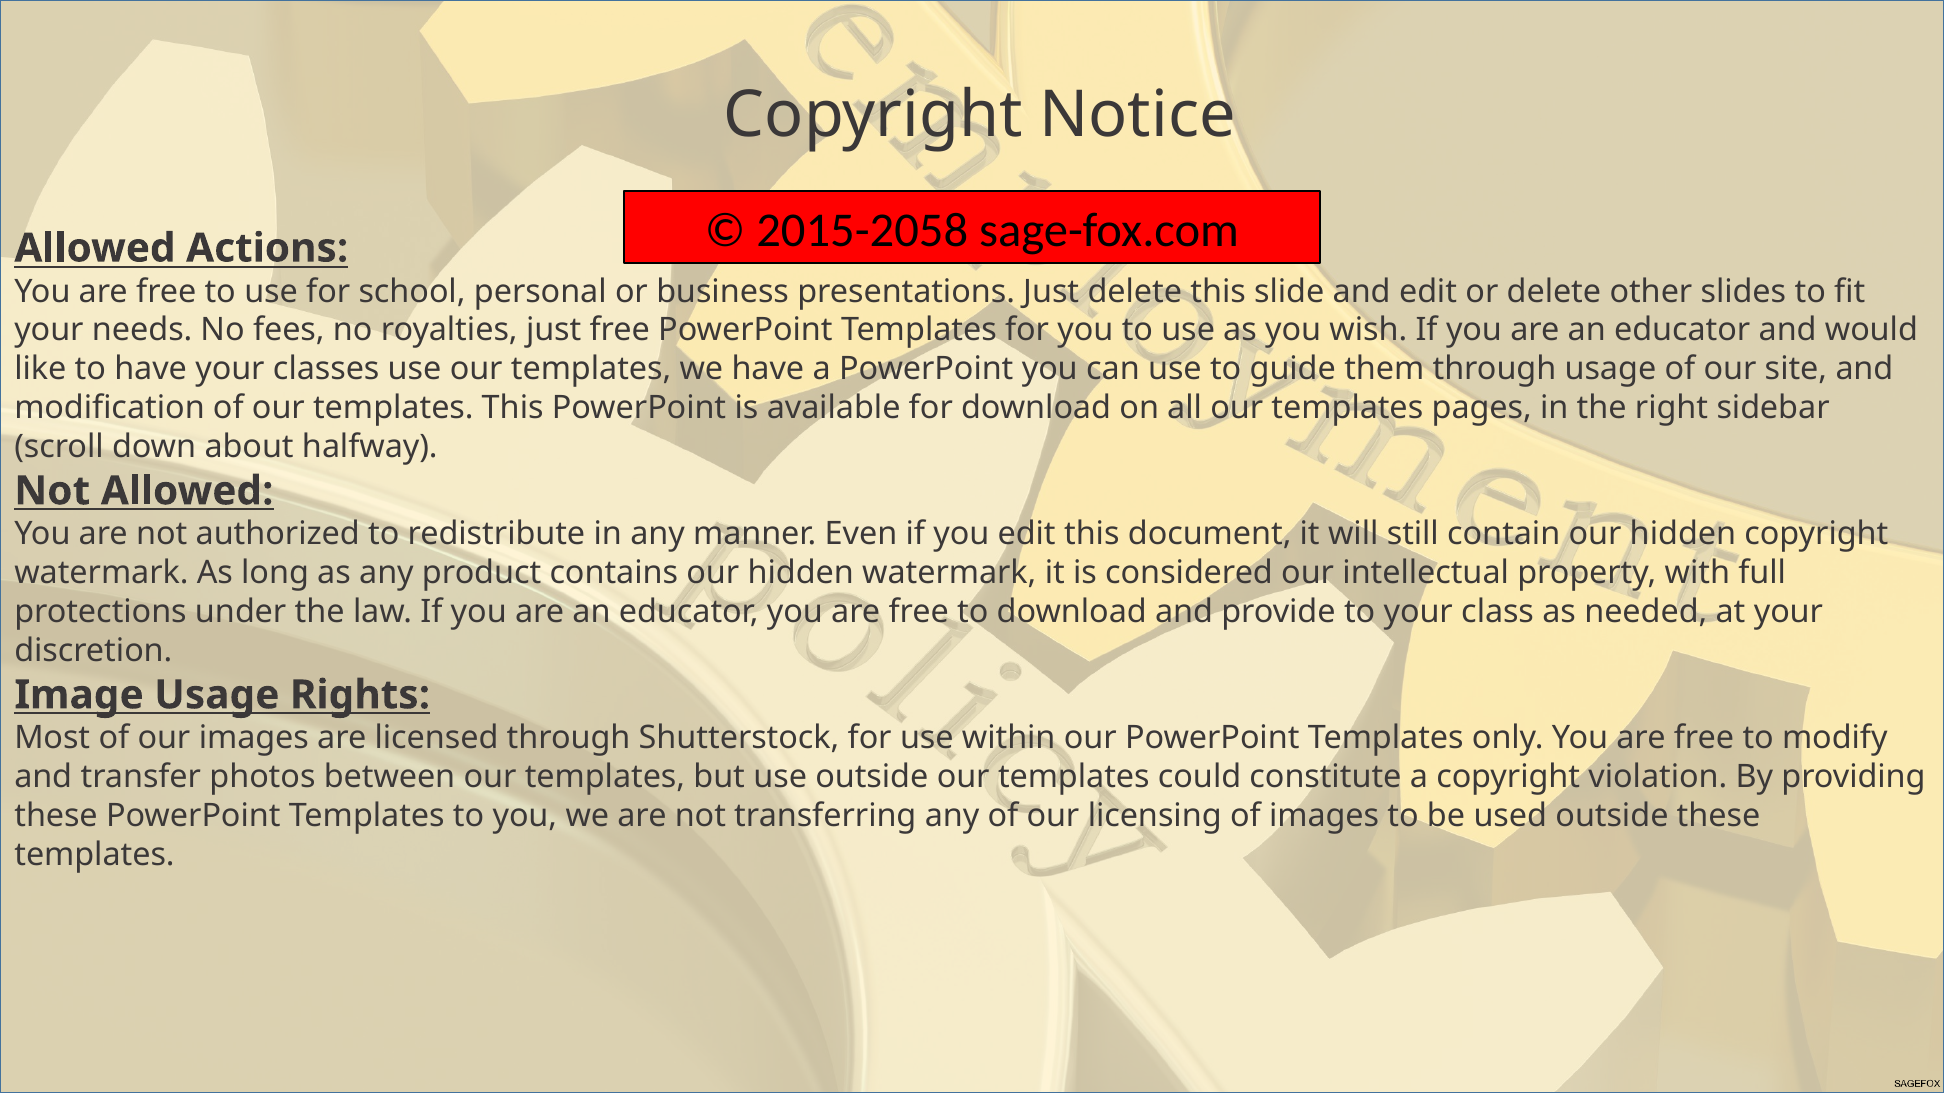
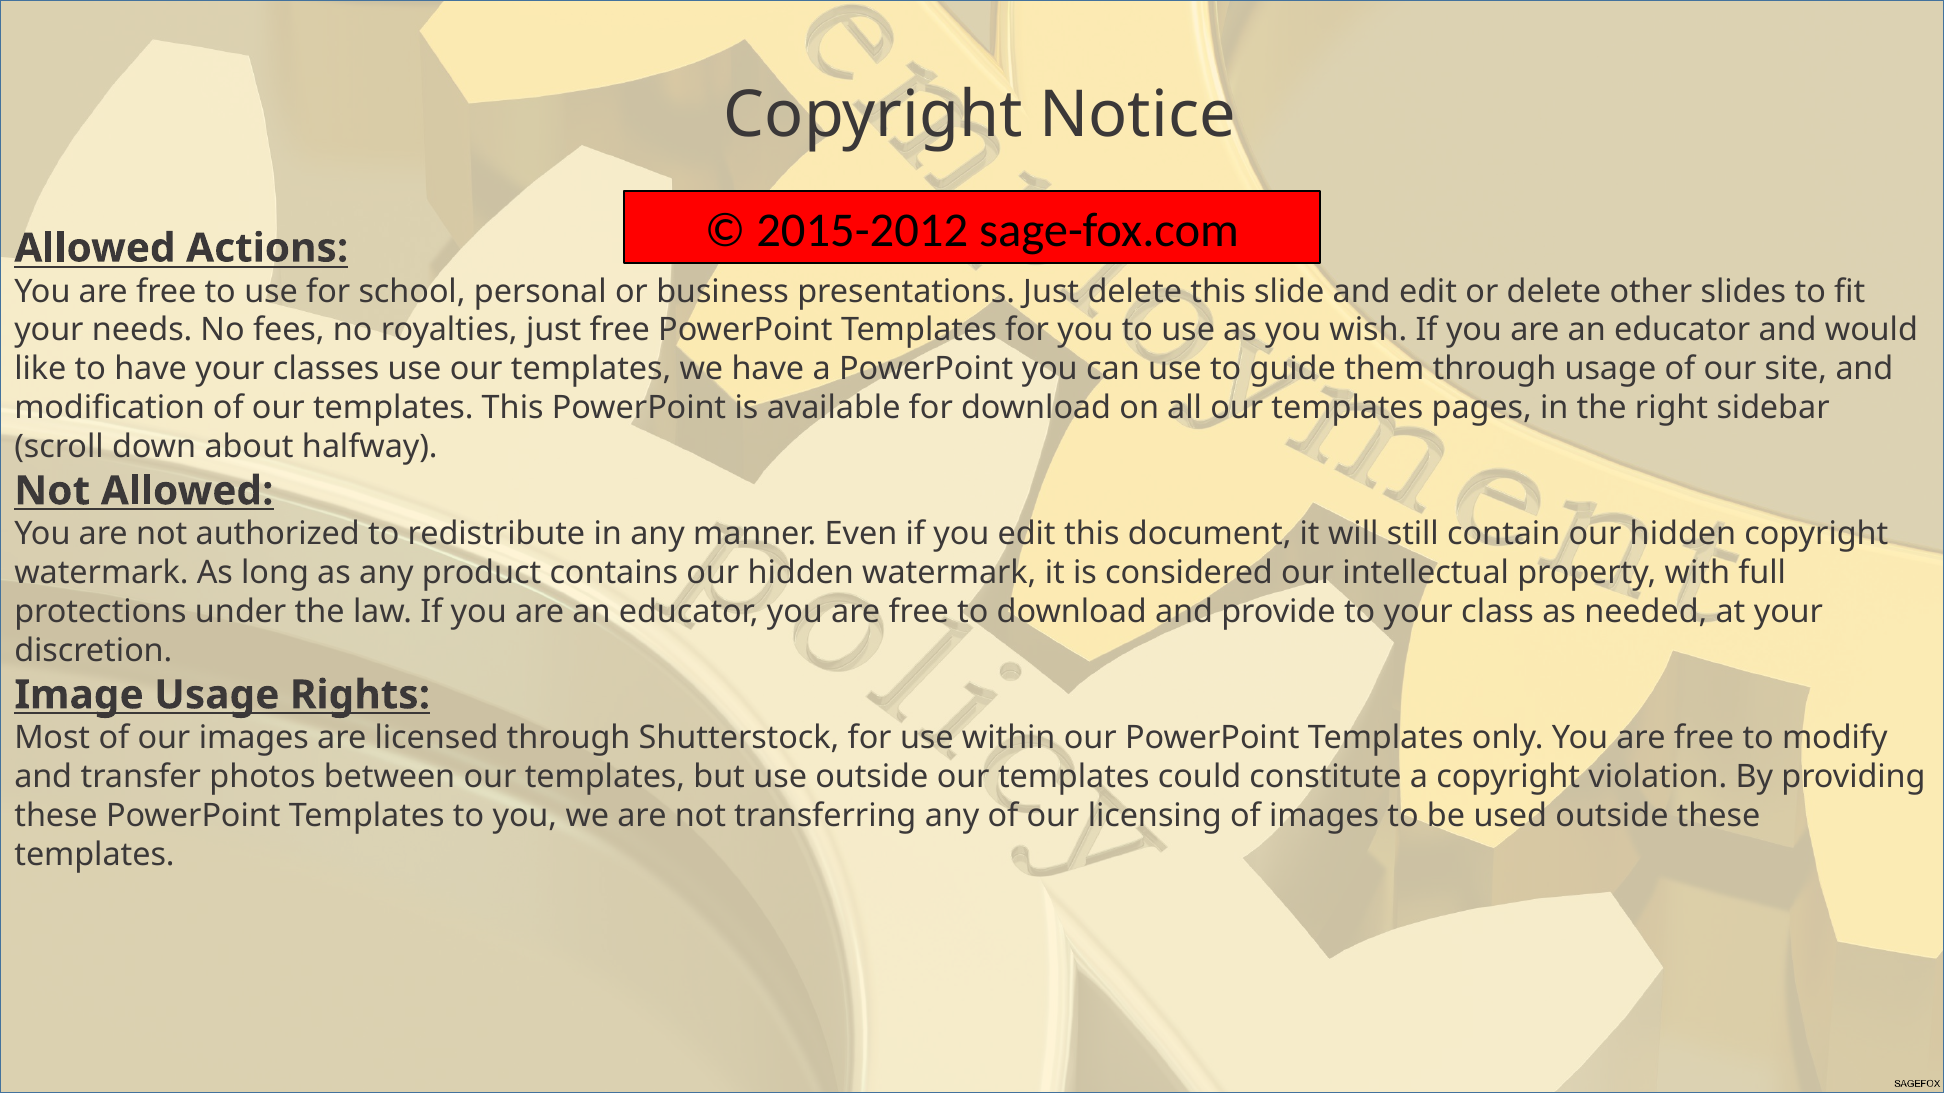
2015-2058: 2015-2058 -> 2015-2012
